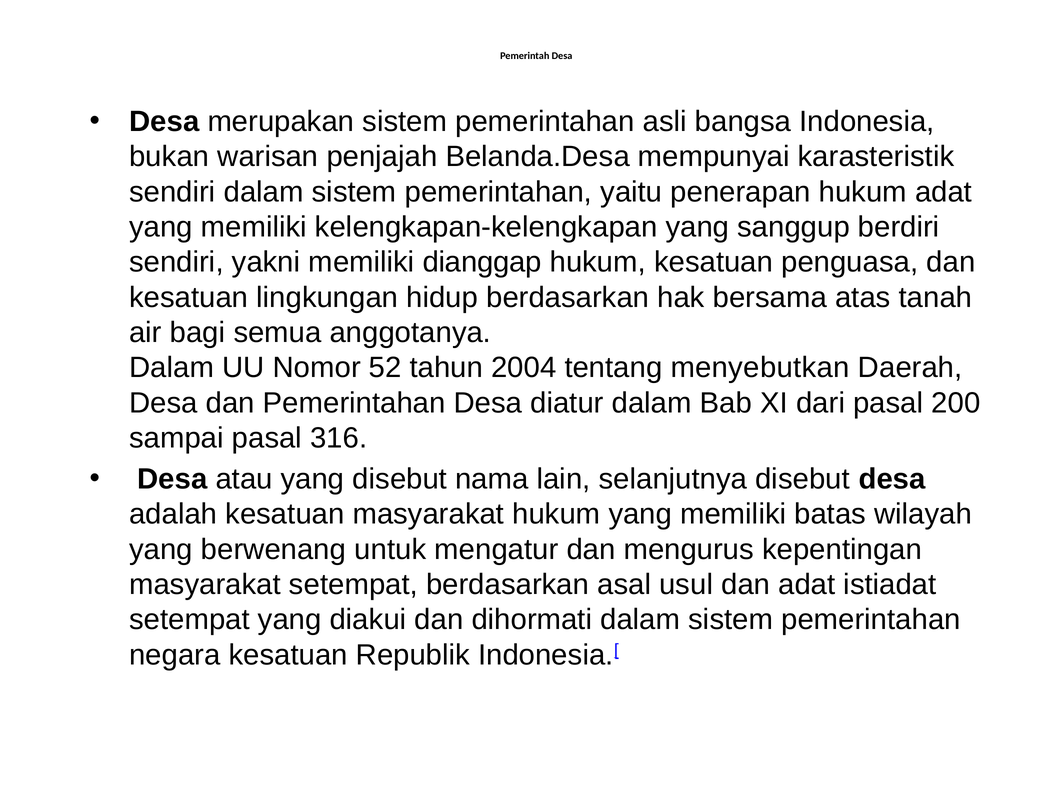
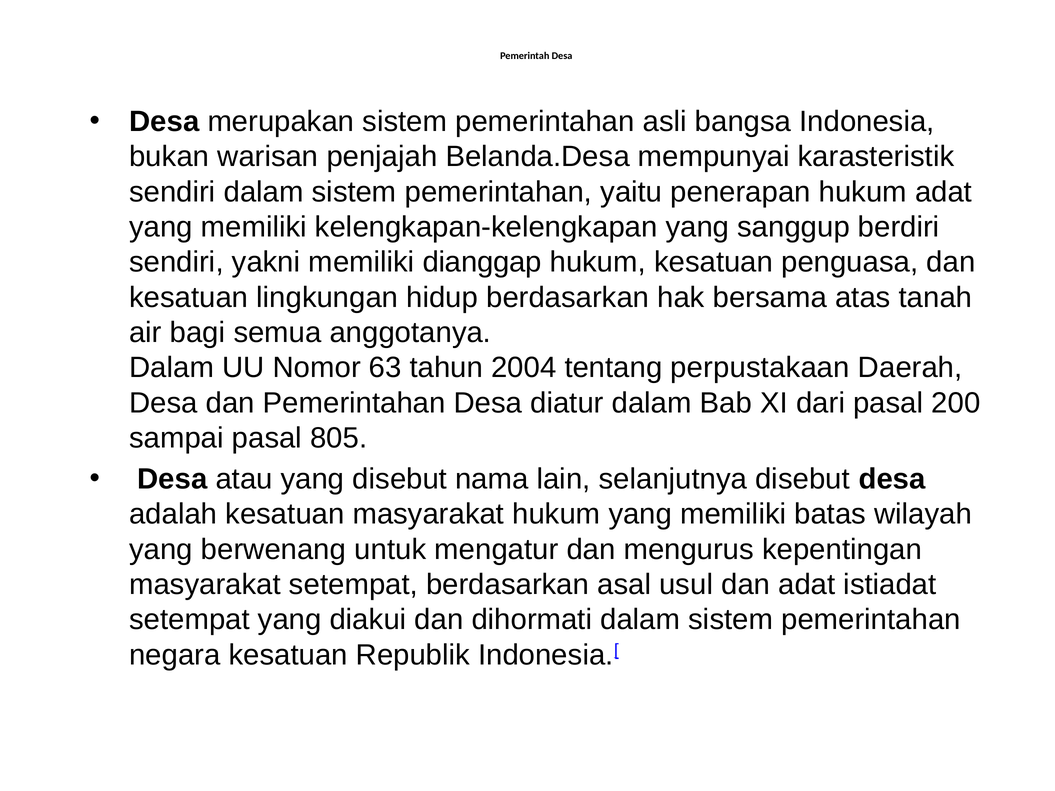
52: 52 -> 63
menyebutkan: menyebutkan -> perpustakaan
316: 316 -> 805
